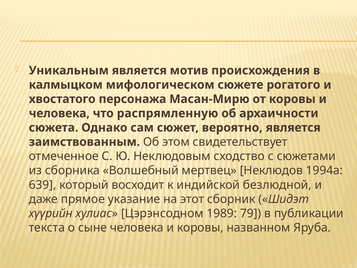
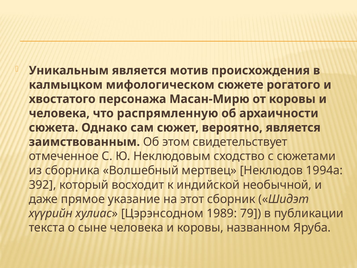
639: 639 -> 392
безлюдной: безлюдной -> необычной
